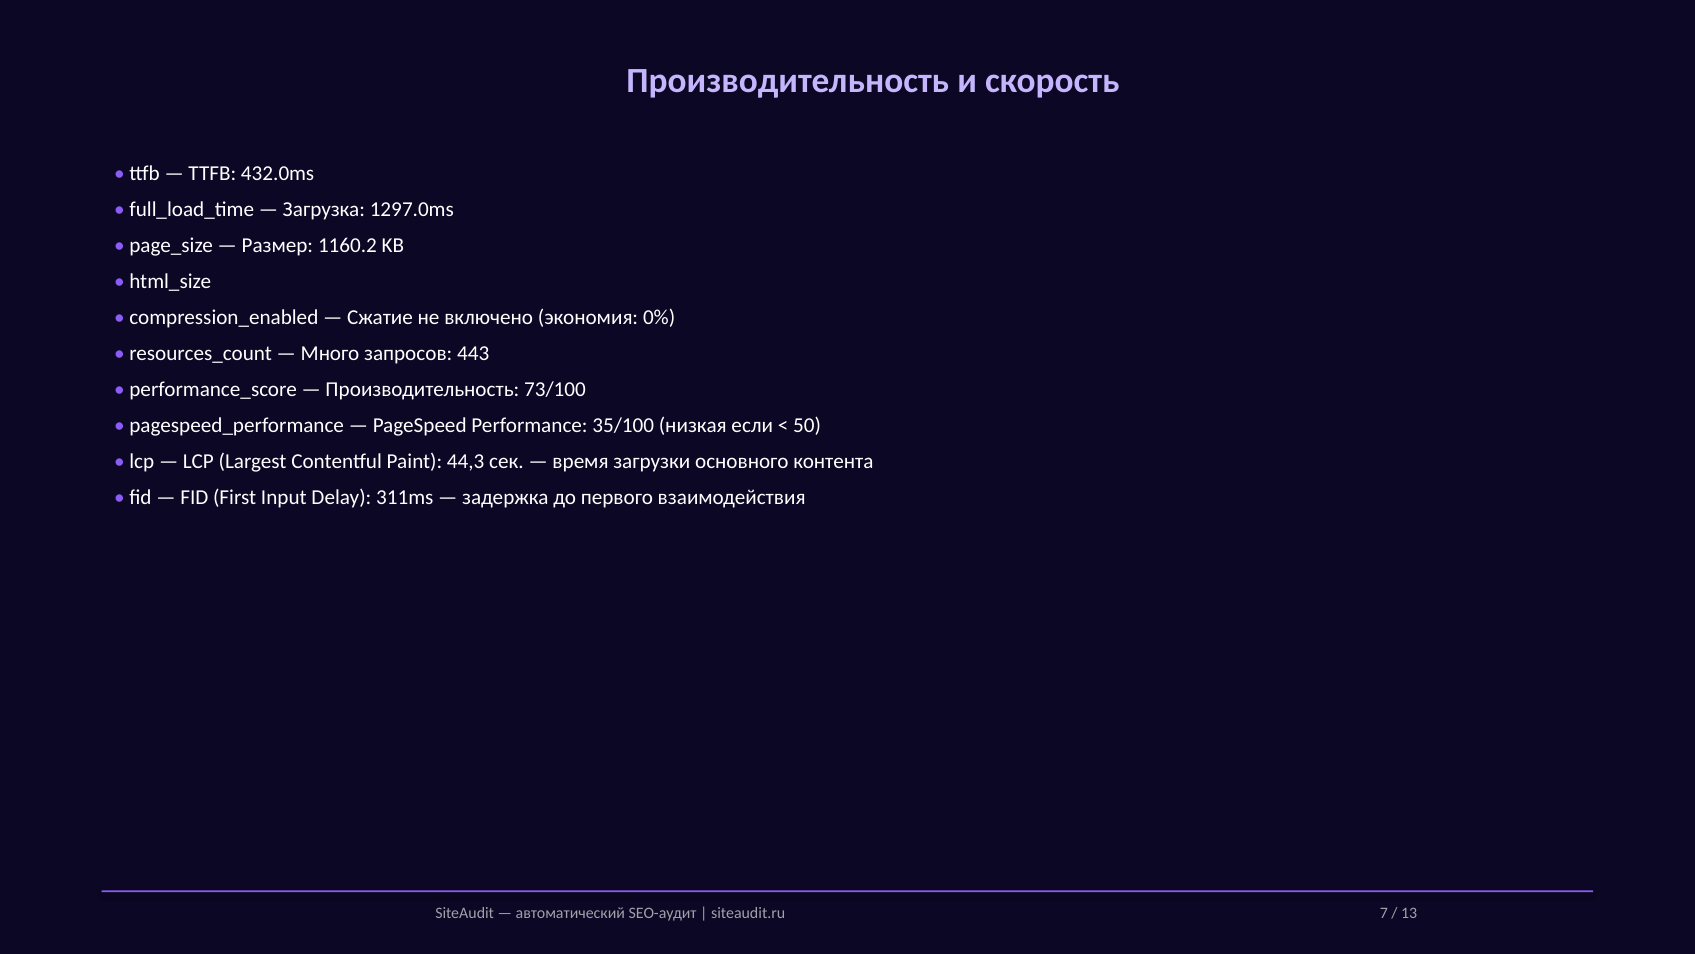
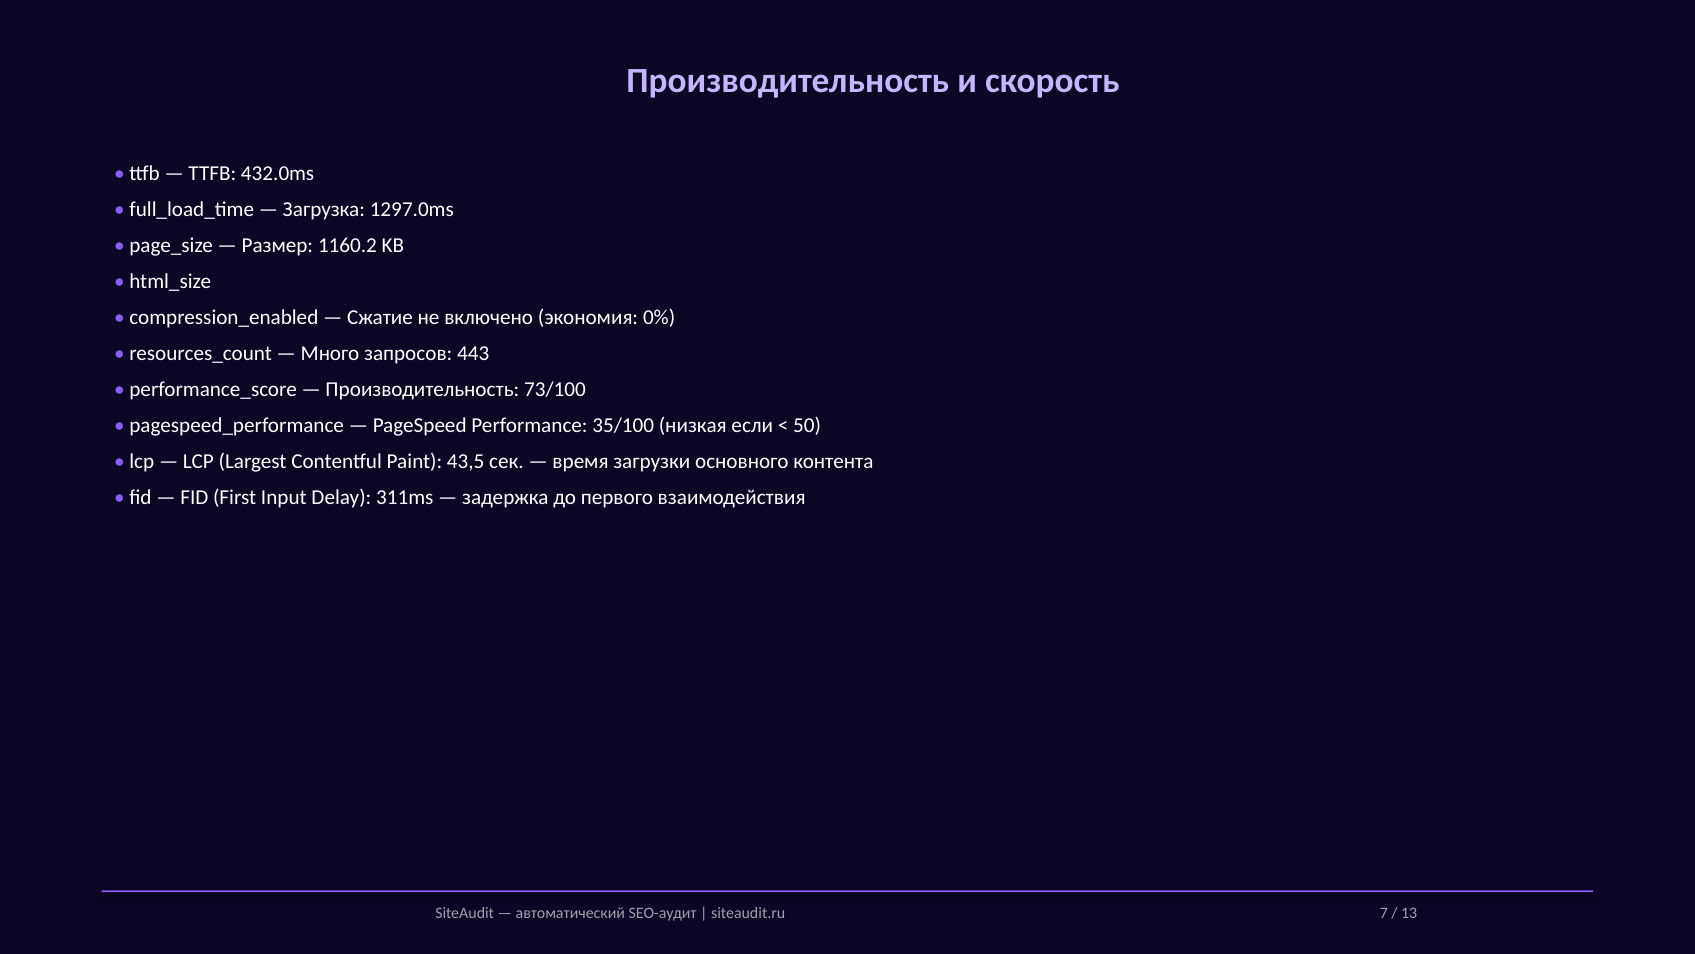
44,3: 44,3 -> 43,5
